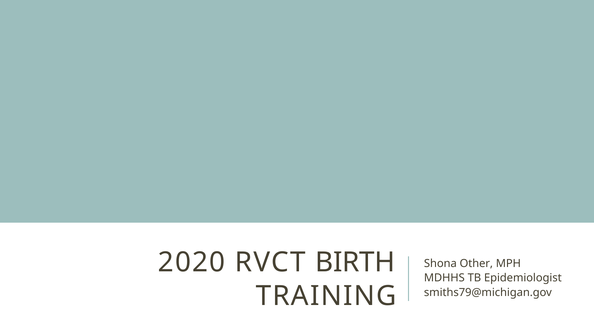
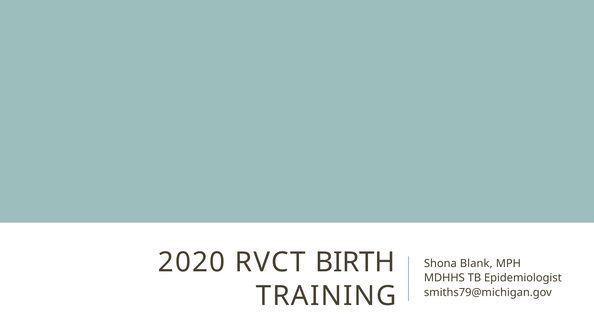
Other: Other -> Blank
